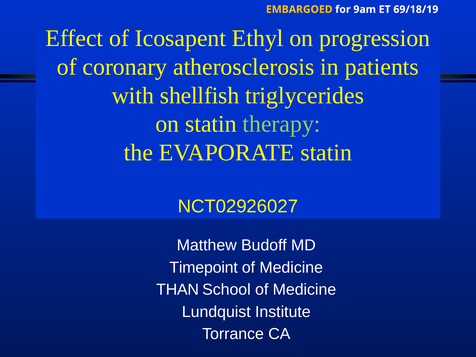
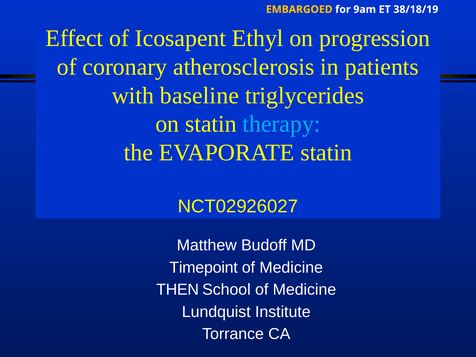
69/18/19: 69/18/19 -> 38/18/19
shellfish: shellfish -> baseline
therapy colour: light green -> light blue
THAN: THAN -> THEN
